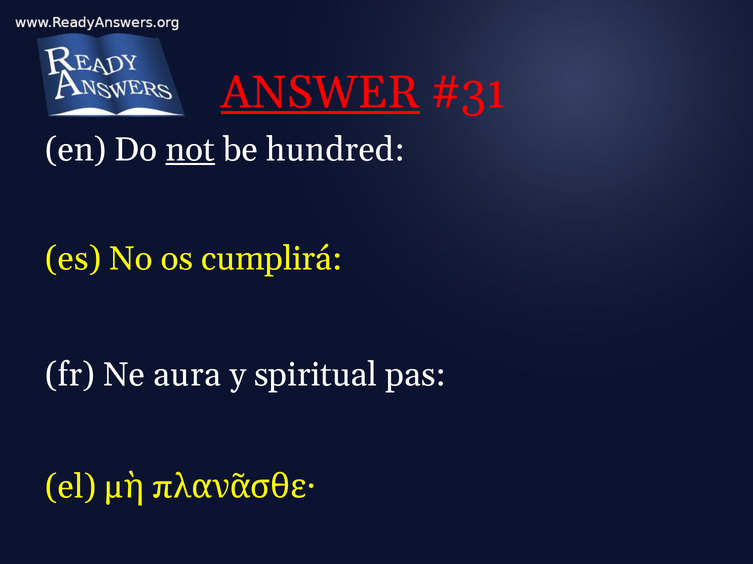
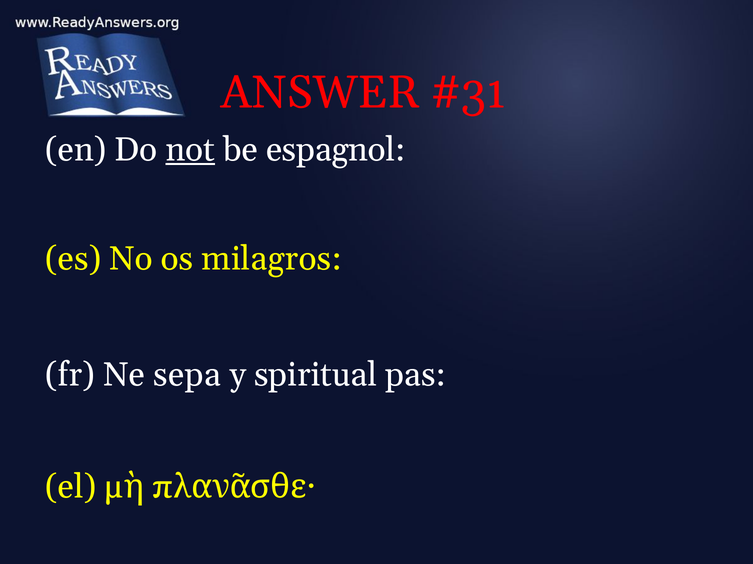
ANSWER underline: present -> none
hundred: hundred -> espagnol
cumplirá: cumplirá -> milagros
aura: aura -> sepa
